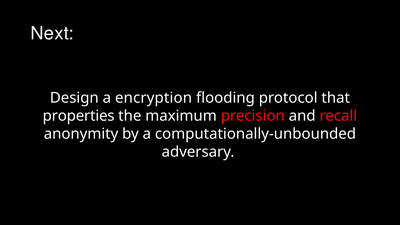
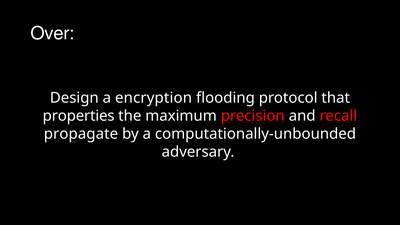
Next: Next -> Over
anonymity: anonymity -> propagate
